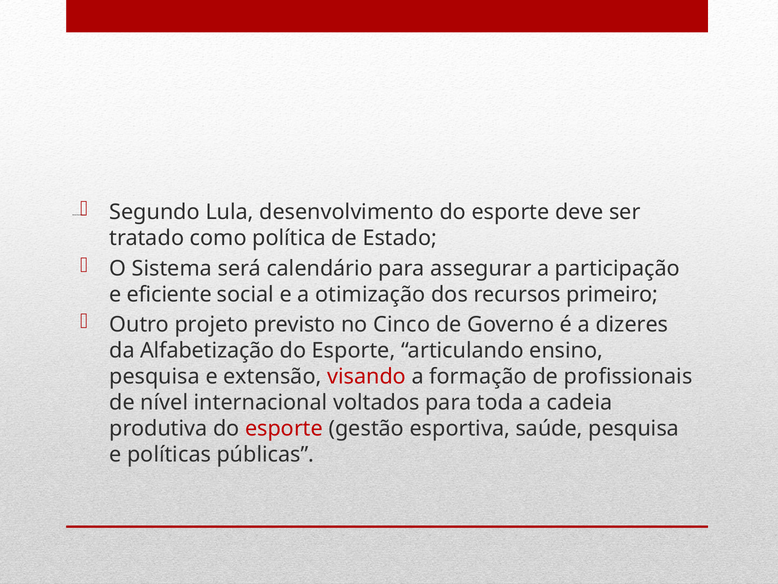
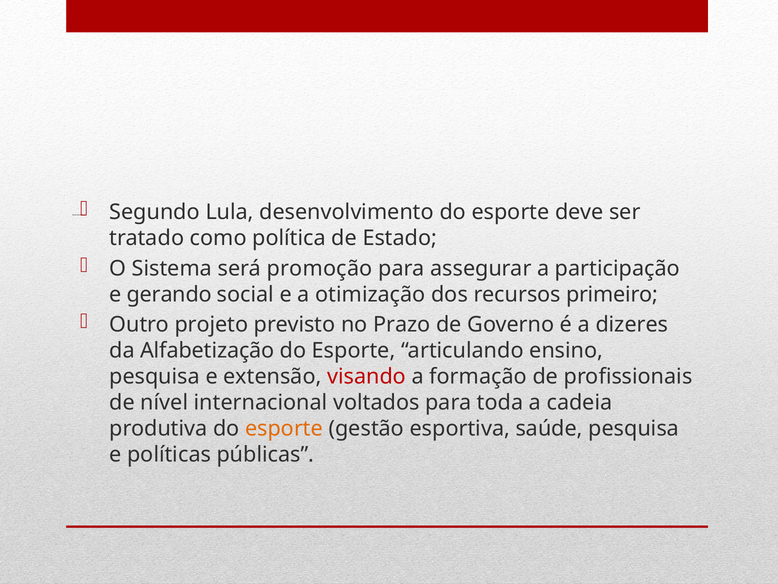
calendário: calendário -> promoção
eficiente: eficiente -> gerando
Cinco: Cinco -> Prazo
esporte at (284, 428) colour: red -> orange
